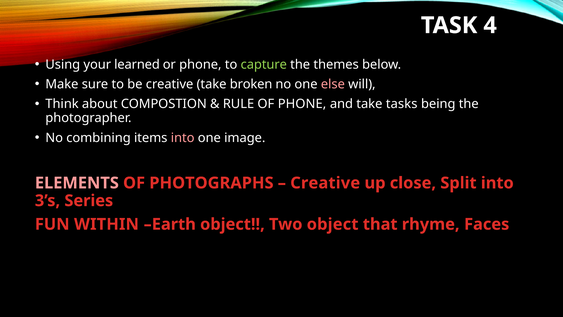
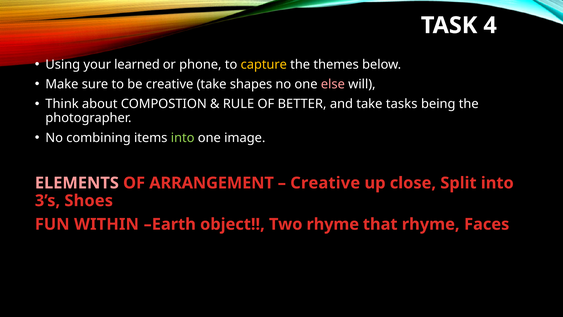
capture colour: light green -> yellow
broken: broken -> shapes
OF PHONE: PHONE -> BETTER
into at (183, 138) colour: pink -> light green
PHOTOGRAPHS: PHOTOGRAPHS -> ARRANGEMENT
Series: Series -> Shoes
Two object: object -> rhyme
